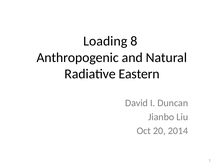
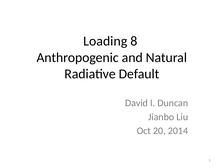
Eastern: Eastern -> Default
